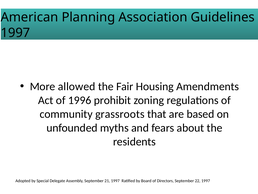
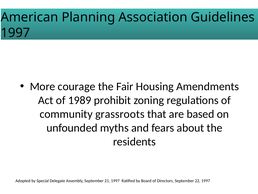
allowed: allowed -> courage
1996: 1996 -> 1989
